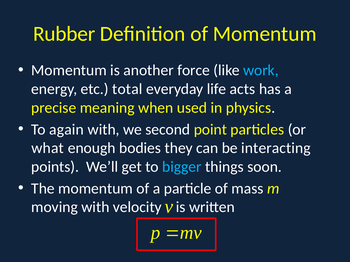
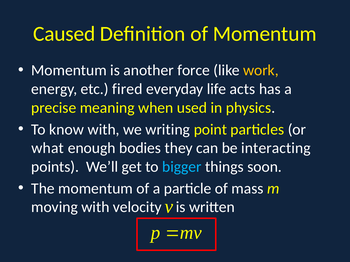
Rubber: Rubber -> Caused
work colour: light blue -> yellow
total: total -> fired
again: again -> know
second: second -> writing
